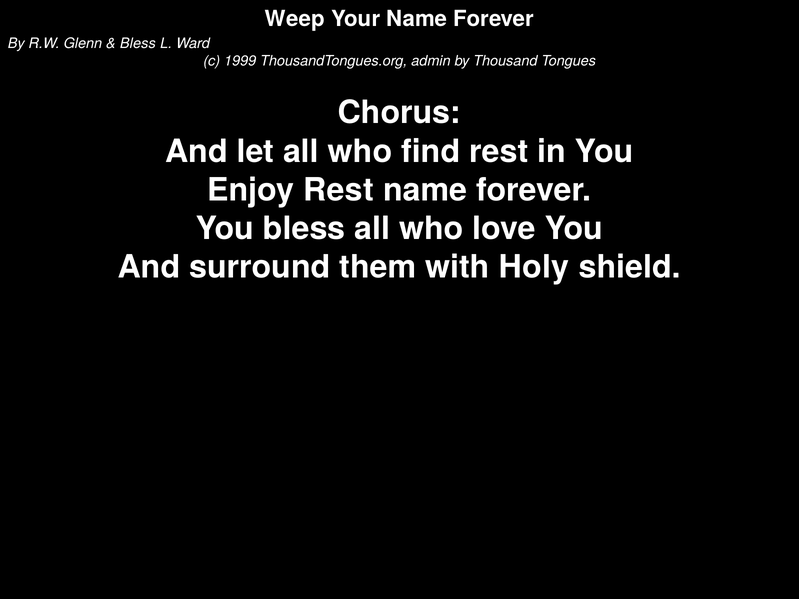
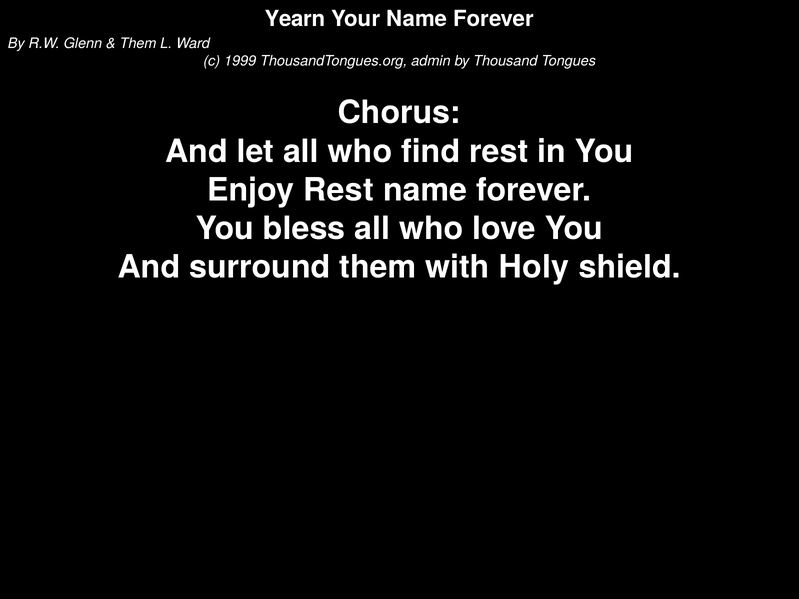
Weep: Weep -> Yearn
Bless at (138, 44): Bless -> Them
